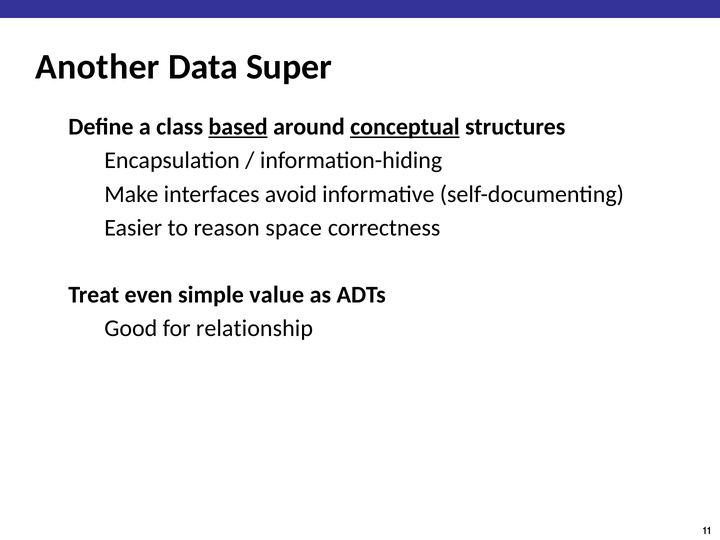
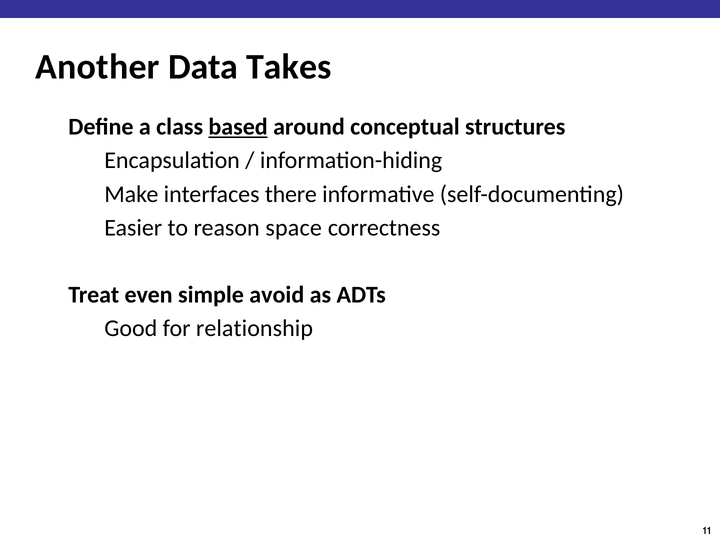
Super: Super -> Takes
conceptual underline: present -> none
avoid: avoid -> there
value: value -> avoid
